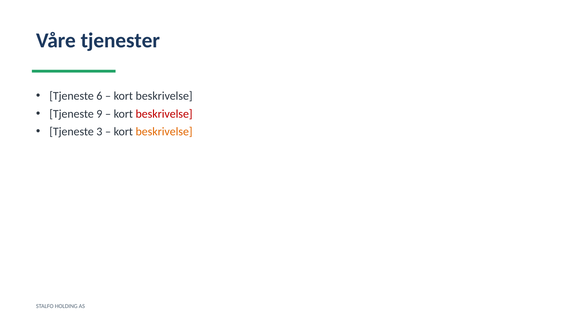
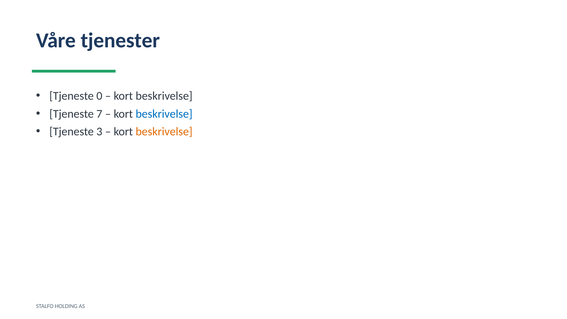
6: 6 -> 0
9: 9 -> 7
beskrivelse at (164, 114) colour: red -> blue
